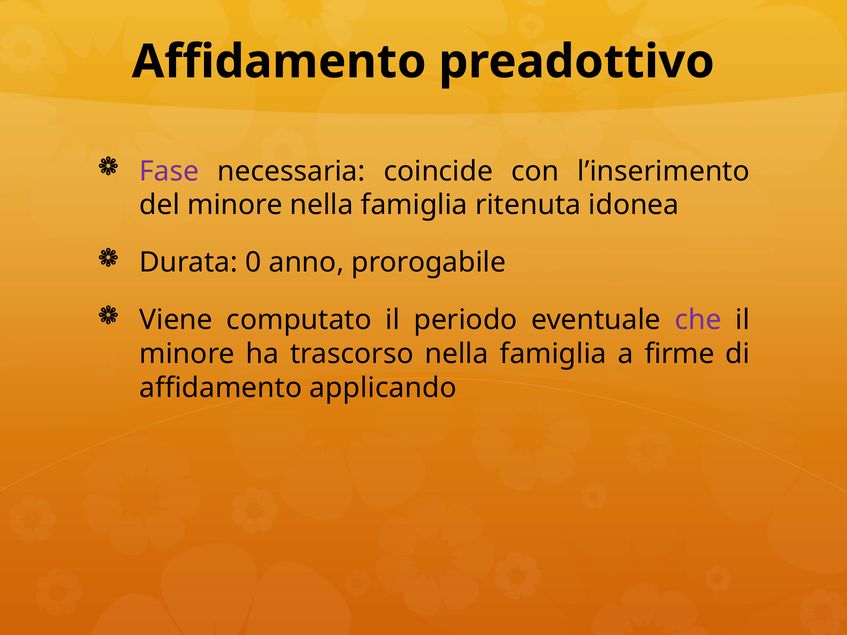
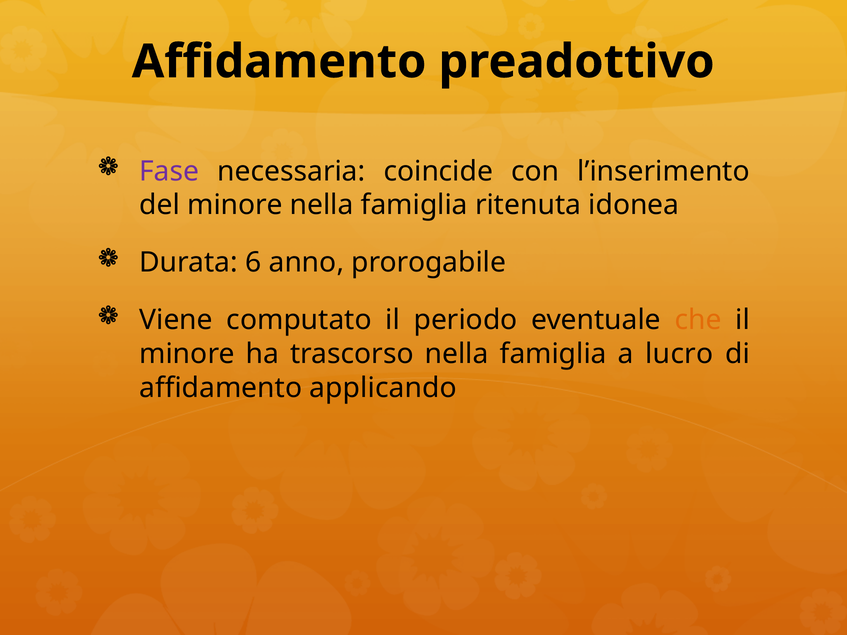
0: 0 -> 6
che colour: purple -> orange
firme: firme -> lucro
